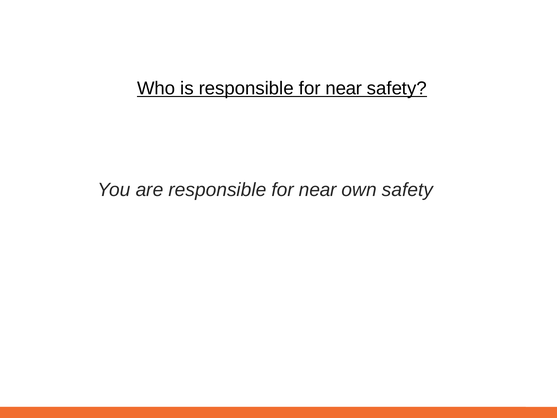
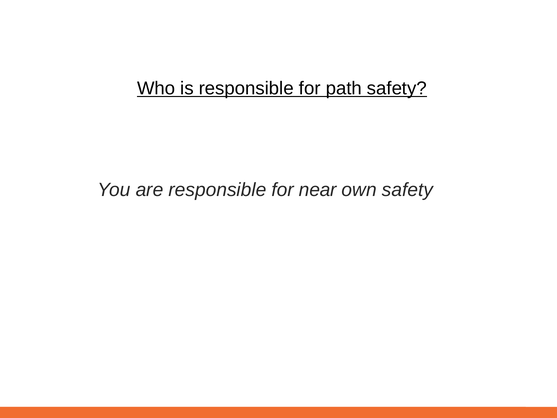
is responsible for near: near -> path
